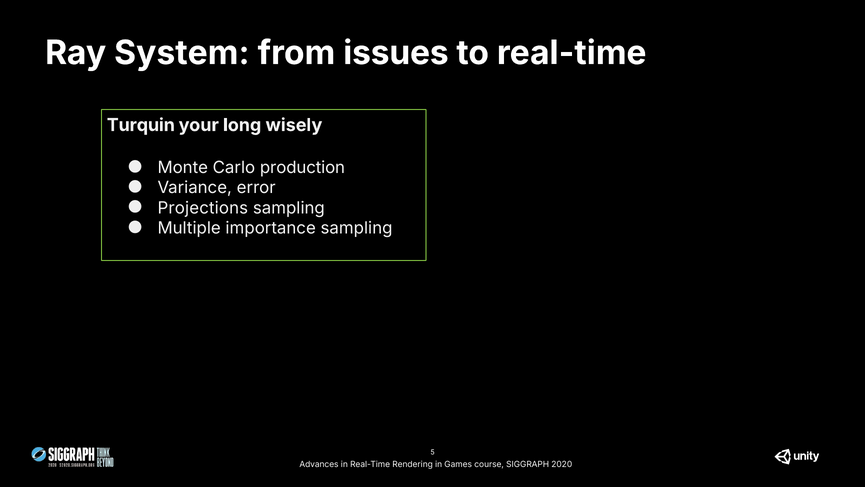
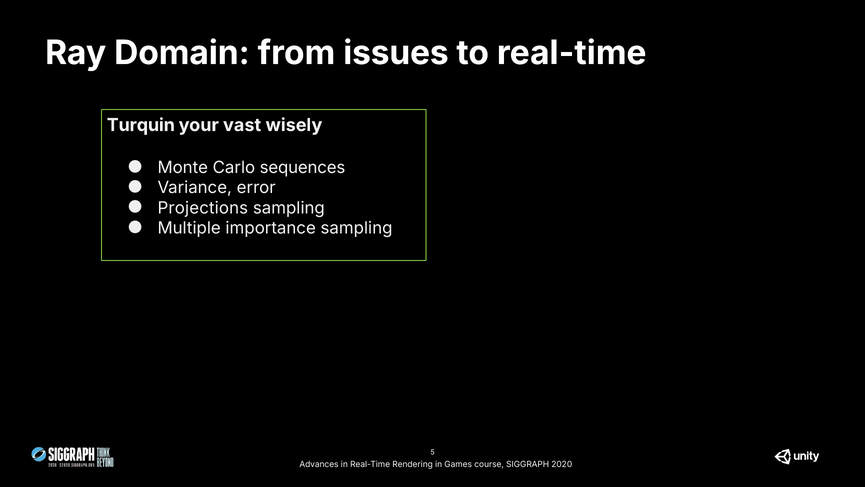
System: System -> Domain
long: long -> vast
production: production -> sequences
